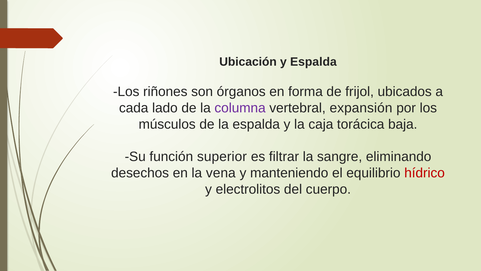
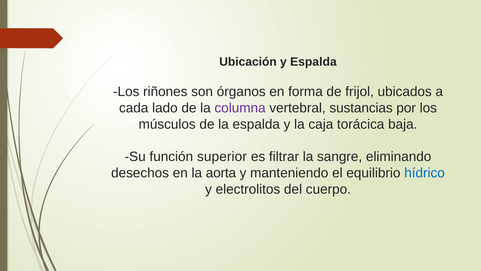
expansión: expansión -> sustancias
vena: vena -> aorta
hídrico colour: red -> blue
